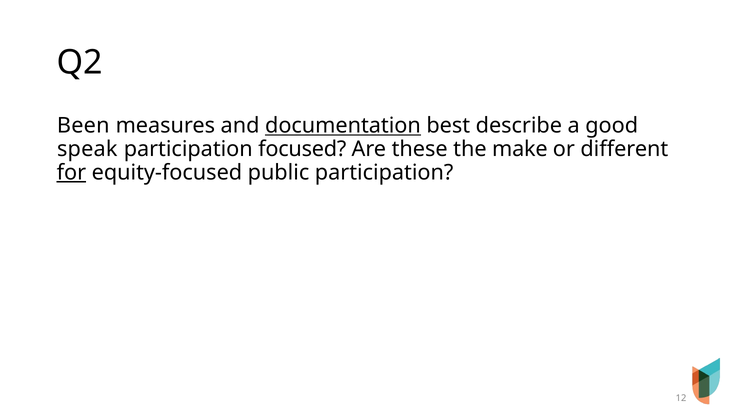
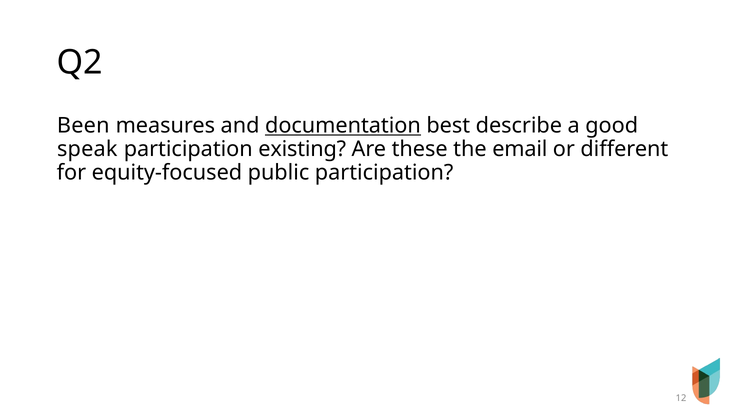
focused: focused -> existing
make: make -> email
for underline: present -> none
